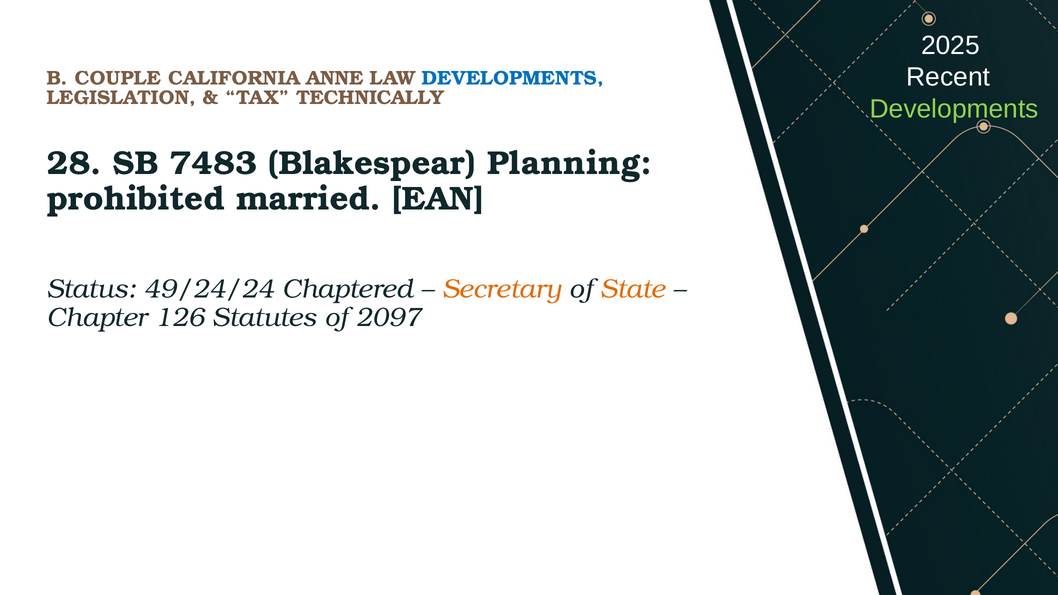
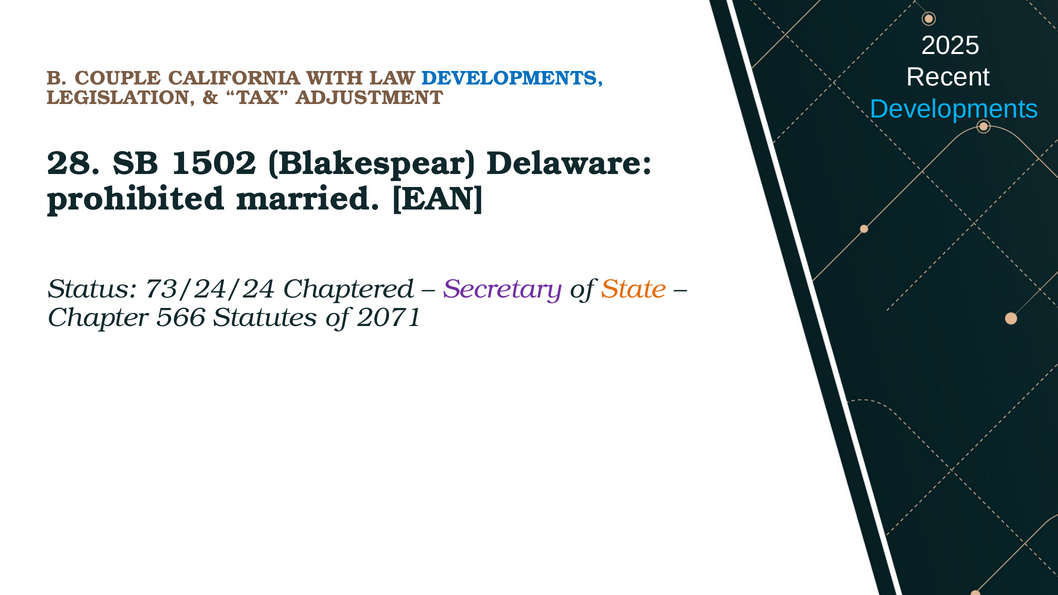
ANNE: ANNE -> WITH
TECHNICALLY: TECHNICALLY -> ADJUSTMENT
Developments at (954, 109) colour: light green -> light blue
7483: 7483 -> 1502
Planning: Planning -> Delaware
49/24/24: 49/24/24 -> 73/24/24
Secretary colour: orange -> purple
126: 126 -> 566
2097: 2097 -> 2071
